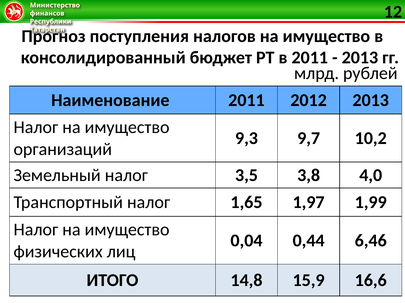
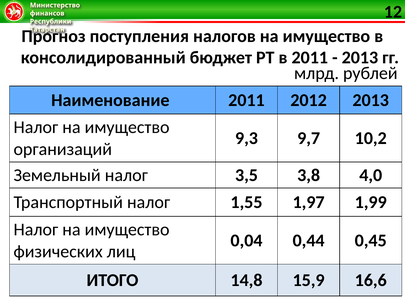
1,65: 1,65 -> 1,55
6,46: 6,46 -> 0,45
